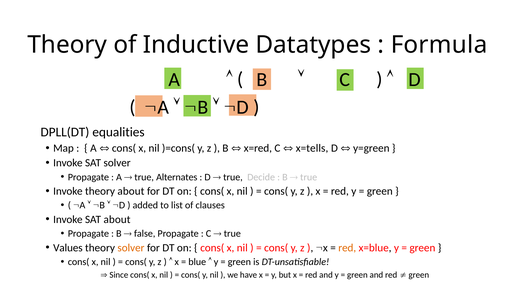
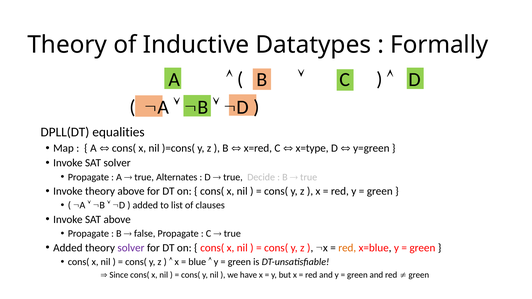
Formula: Formula -> Formally
x=tells: x=tells -> x=type
theory about: about -> above
SAT about: about -> above
Values at (68, 248): Values -> Added
solver at (131, 248) colour: orange -> purple
